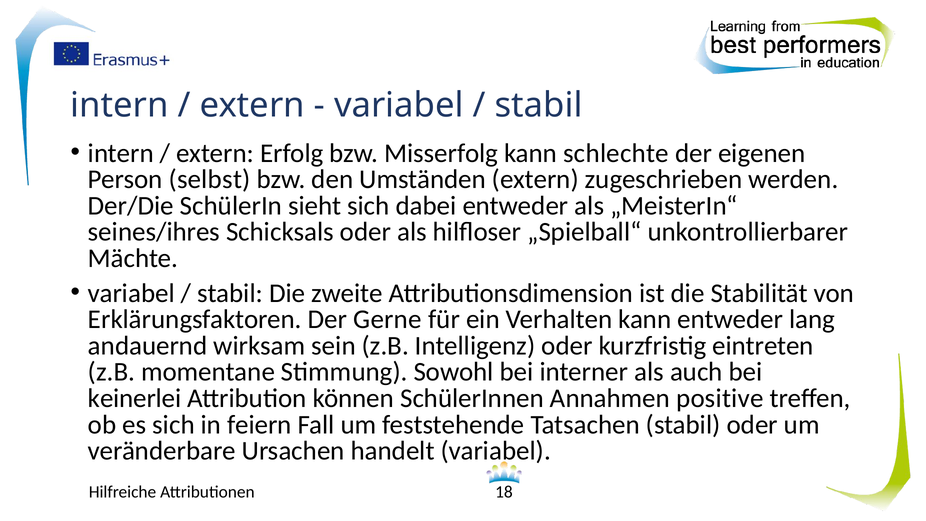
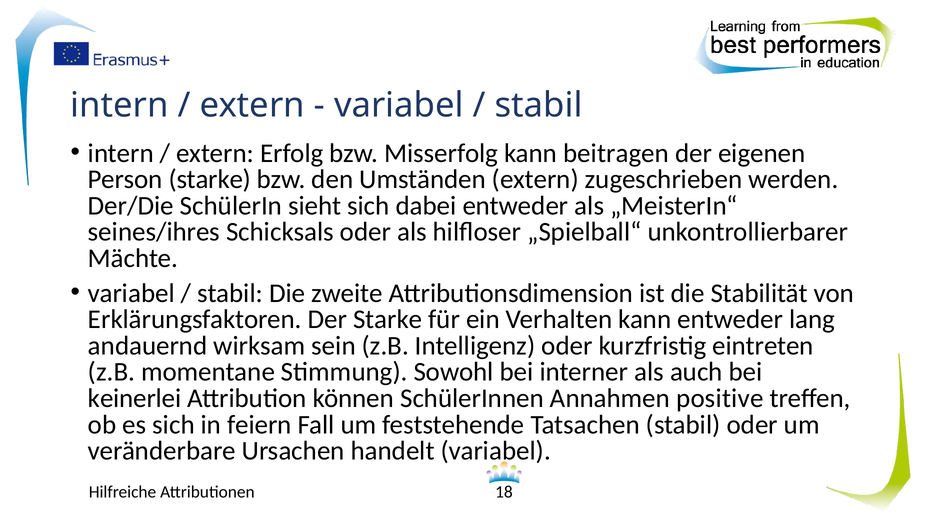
schlechte: schlechte -> beitragen
Person selbst: selbst -> starke
Der Gerne: Gerne -> Starke
